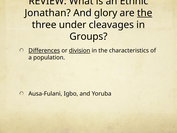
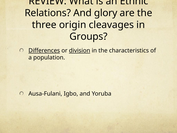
Jonathan: Jonathan -> Relations
the at (145, 13) underline: present -> none
under: under -> origin
